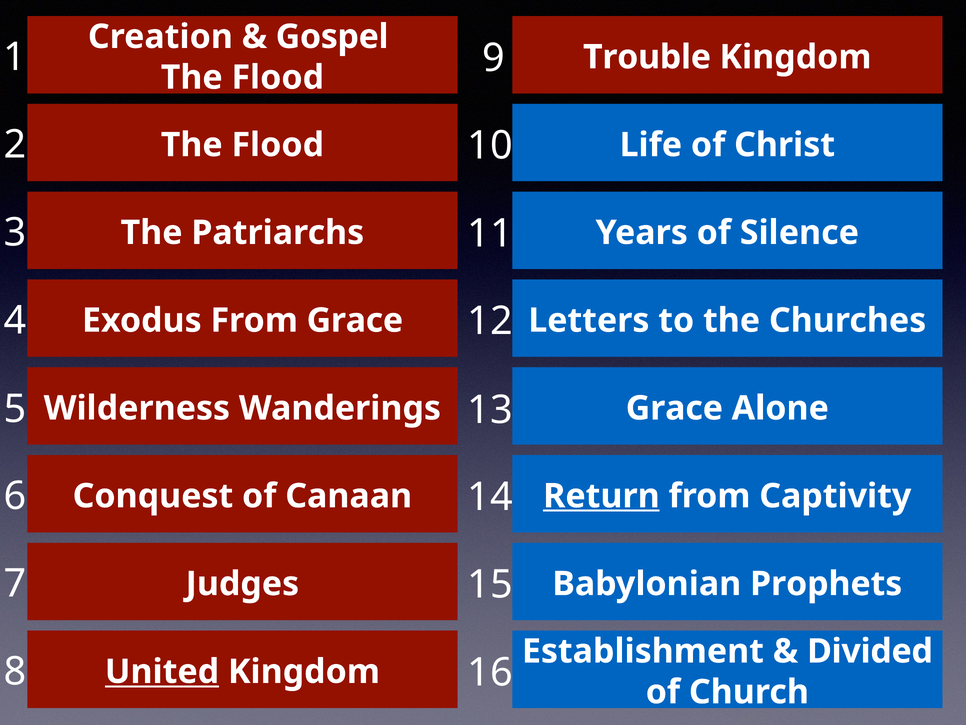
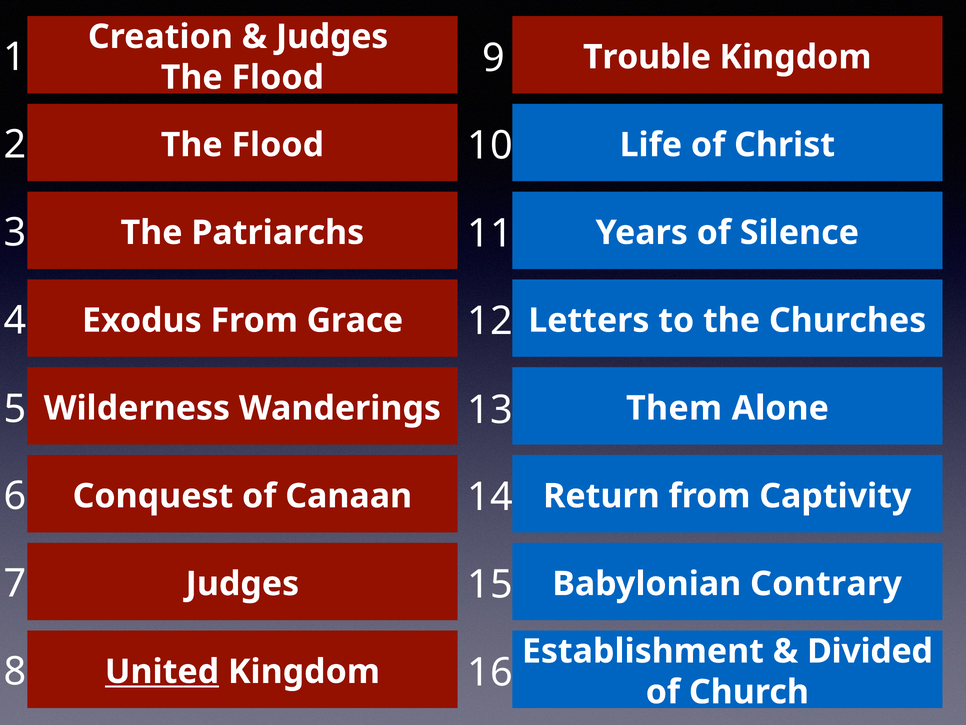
Gospel at (332, 37): Gospel -> Judges
Grace at (674, 408): Grace -> Them
Return underline: present -> none
Prophets: Prophets -> Contrary
